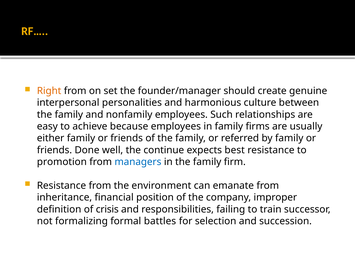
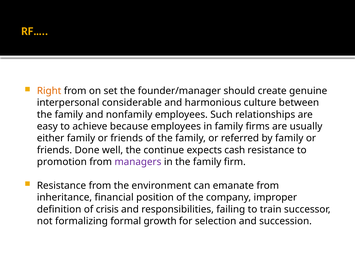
personalities: personalities -> considerable
best: best -> cash
managers colour: blue -> purple
battles: battles -> growth
